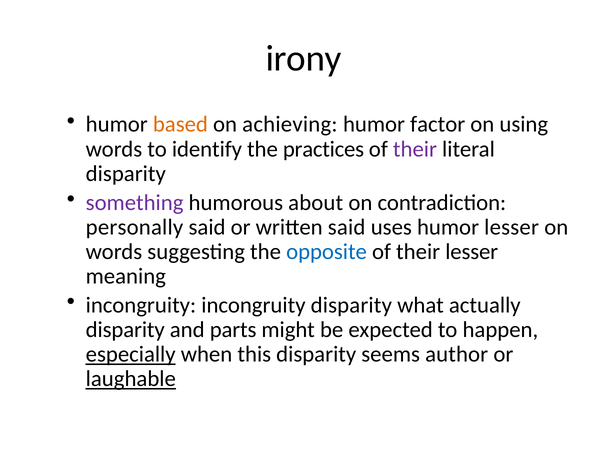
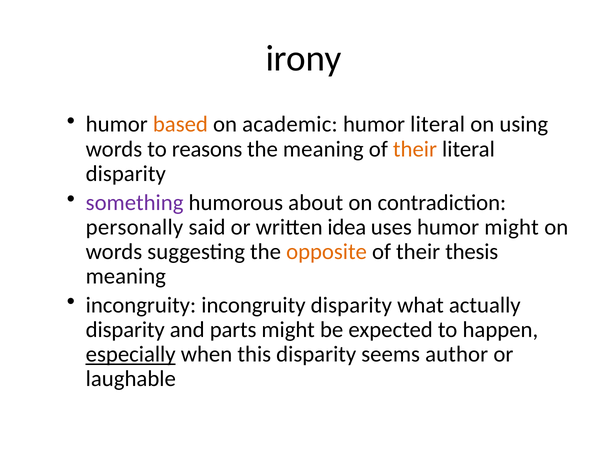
achieving: achieving -> academic
humor factor: factor -> literal
identify: identify -> reasons
the practices: practices -> meaning
their at (415, 149) colour: purple -> orange
written said: said -> idea
humor lesser: lesser -> might
opposite colour: blue -> orange
their lesser: lesser -> thesis
laughable underline: present -> none
